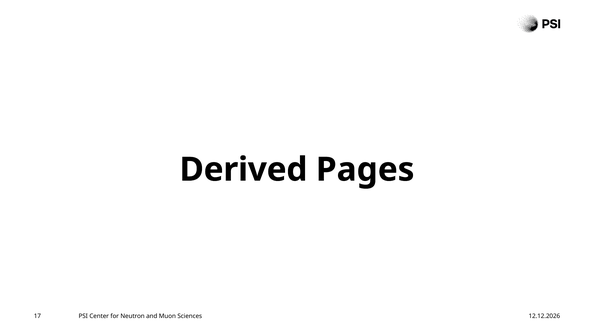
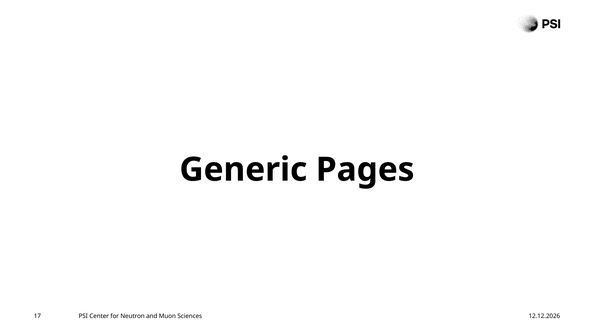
Derived: Derived -> Generic
